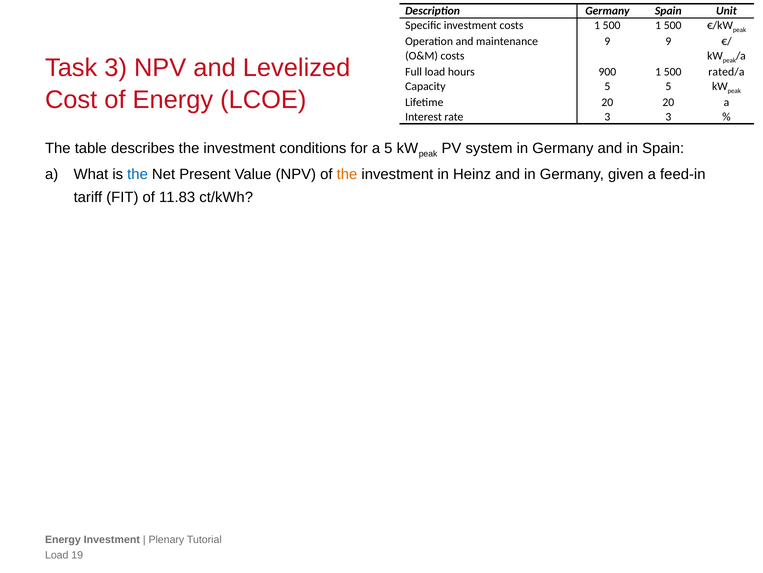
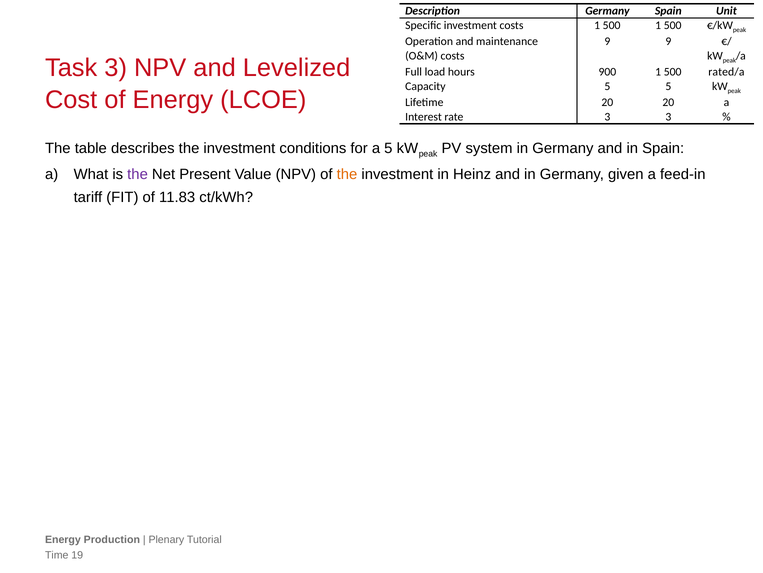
the at (138, 174) colour: blue -> purple
Energy Investment: Investment -> Production
Load at (57, 554): Load -> Time
